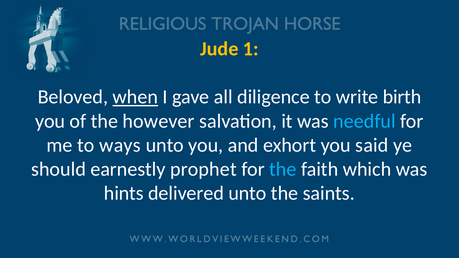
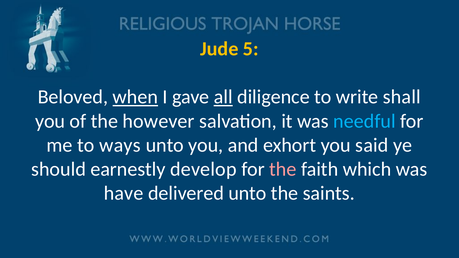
1: 1 -> 5
all underline: none -> present
birth: birth -> shall
prophet: prophet -> develop
the at (283, 169) colour: light blue -> pink
hints: hints -> have
